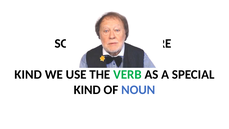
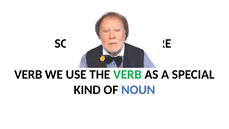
KIND at (28, 74): KIND -> VERB
